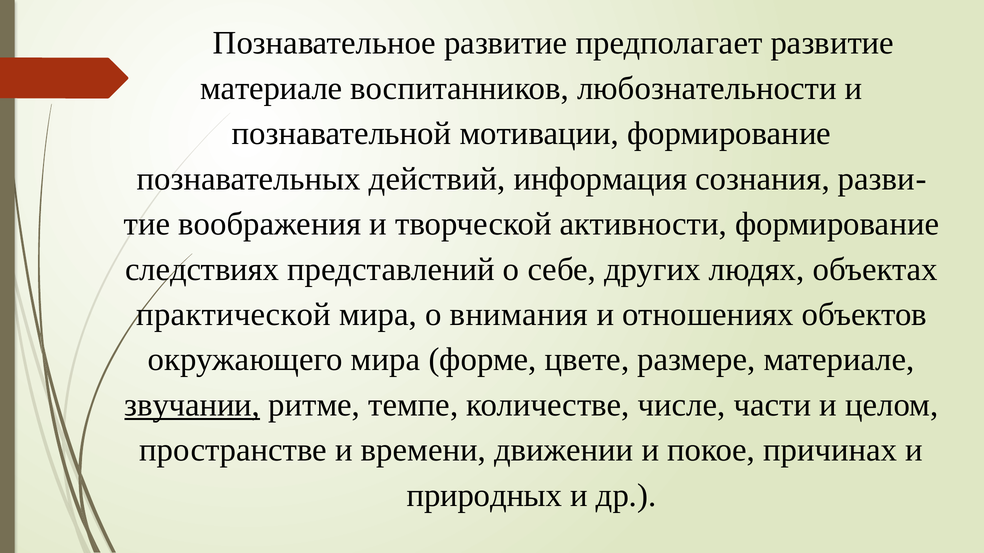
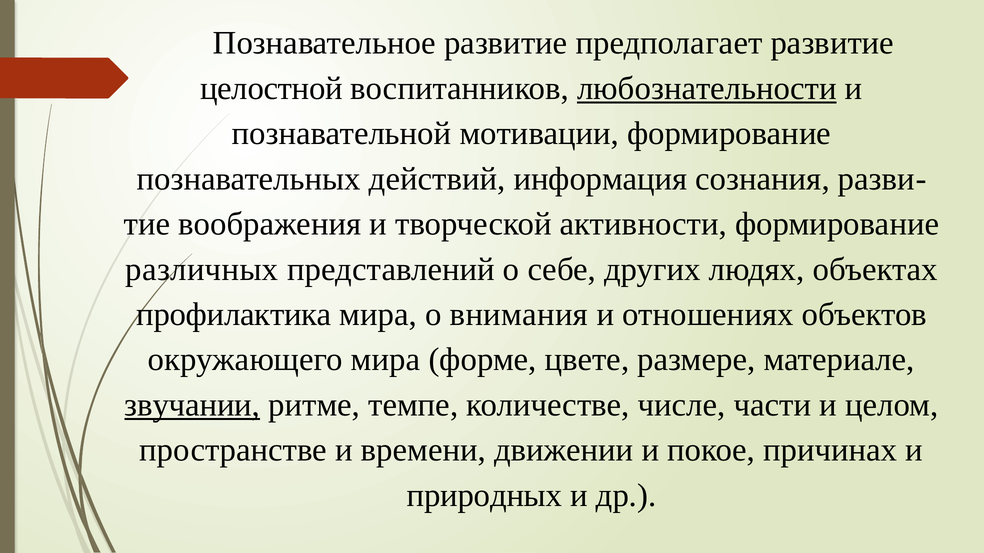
материале at (271, 88): материале -> целостной
любознательности underline: none -> present
следствиях: следствиях -> различных
практической: практической -> профилактика
